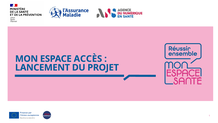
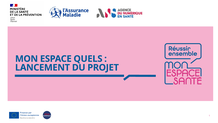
ACCÈS: ACCÈS -> QUELS
